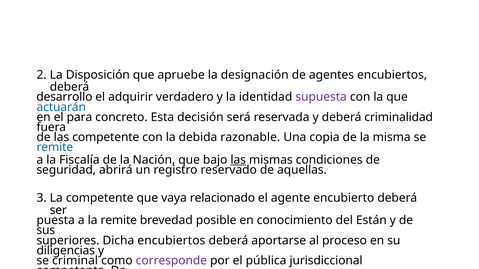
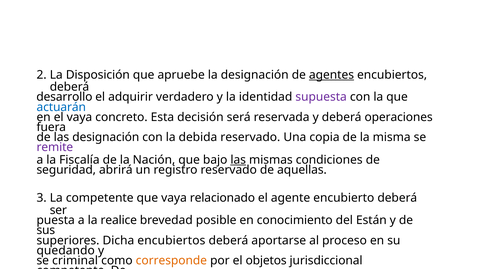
agentes underline: none -> present
el para: para -> vaya
criminalidad: criminalidad -> operaciones
las competente: competente -> designación
debida razonable: razonable -> reservado
remite at (55, 148) colour: blue -> purple
la remite: remite -> realice
diligencias: diligencias -> quedando
corresponde colour: purple -> orange
pública: pública -> objetos
